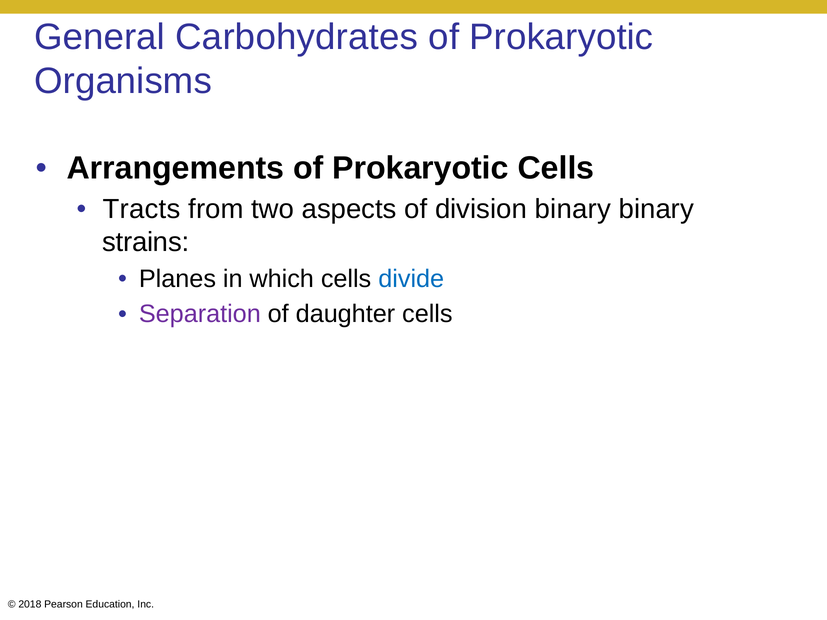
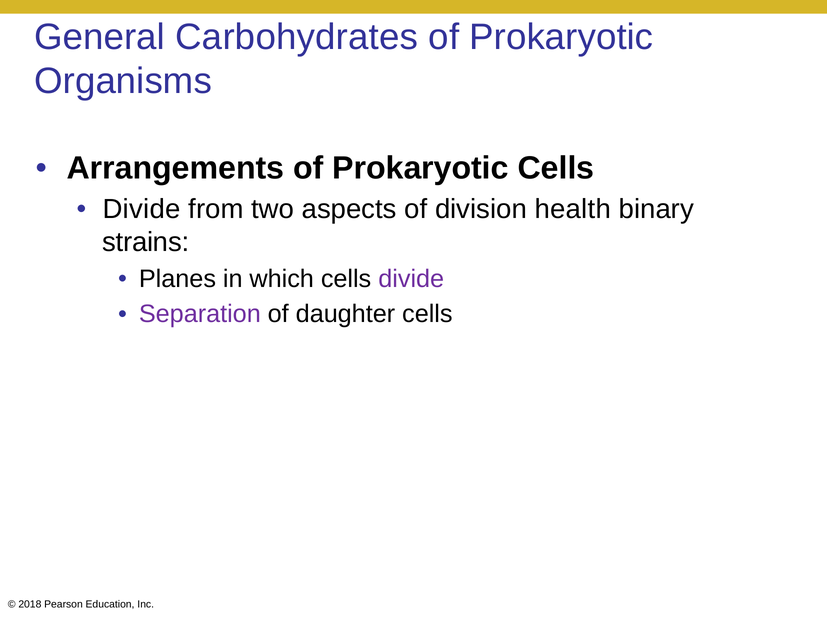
Tracts at (142, 209): Tracts -> Divide
division binary: binary -> health
divide at (411, 279) colour: blue -> purple
